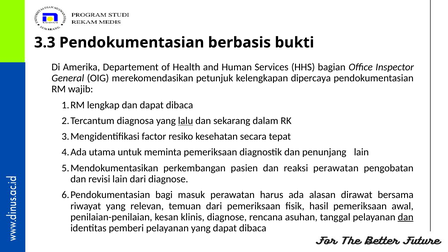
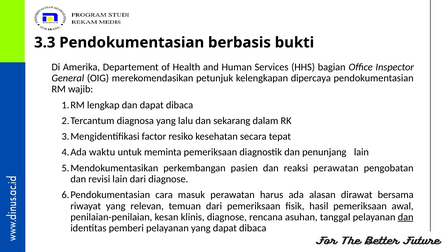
lalu underline: present -> none
utama: utama -> waktu
bagi: bagi -> cara
